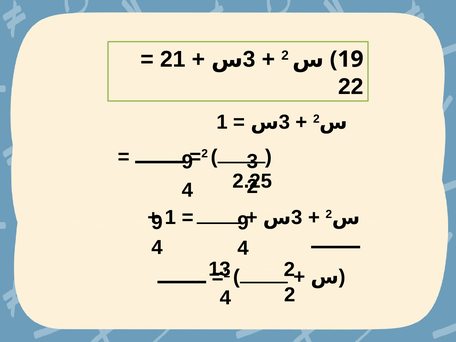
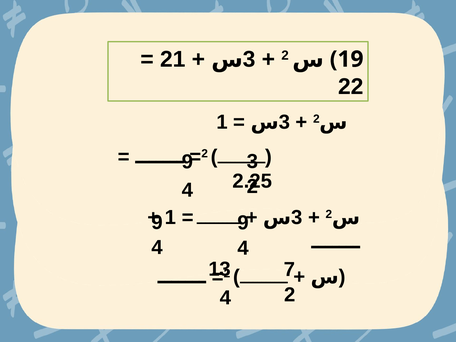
2 at (290, 270): 2 -> 7
